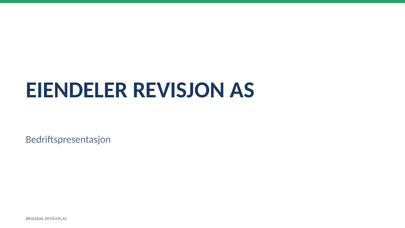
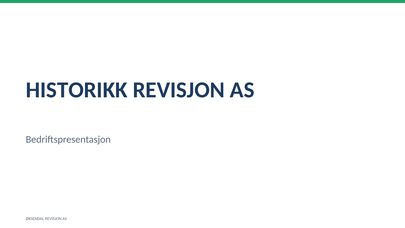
EIENDELER: EIENDELER -> HISTORIKK
